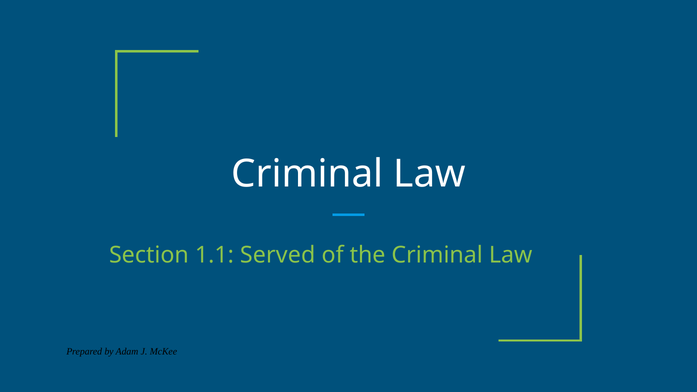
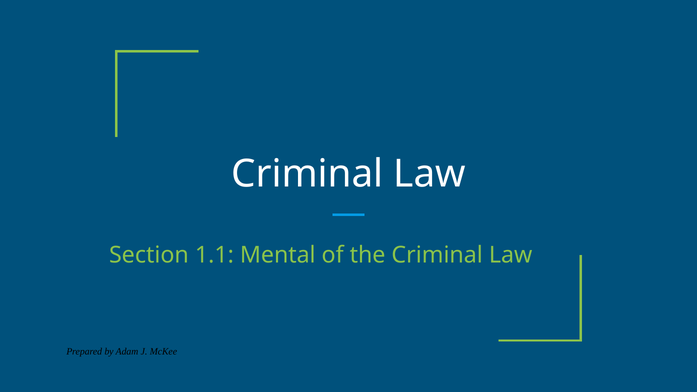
Served: Served -> Mental
